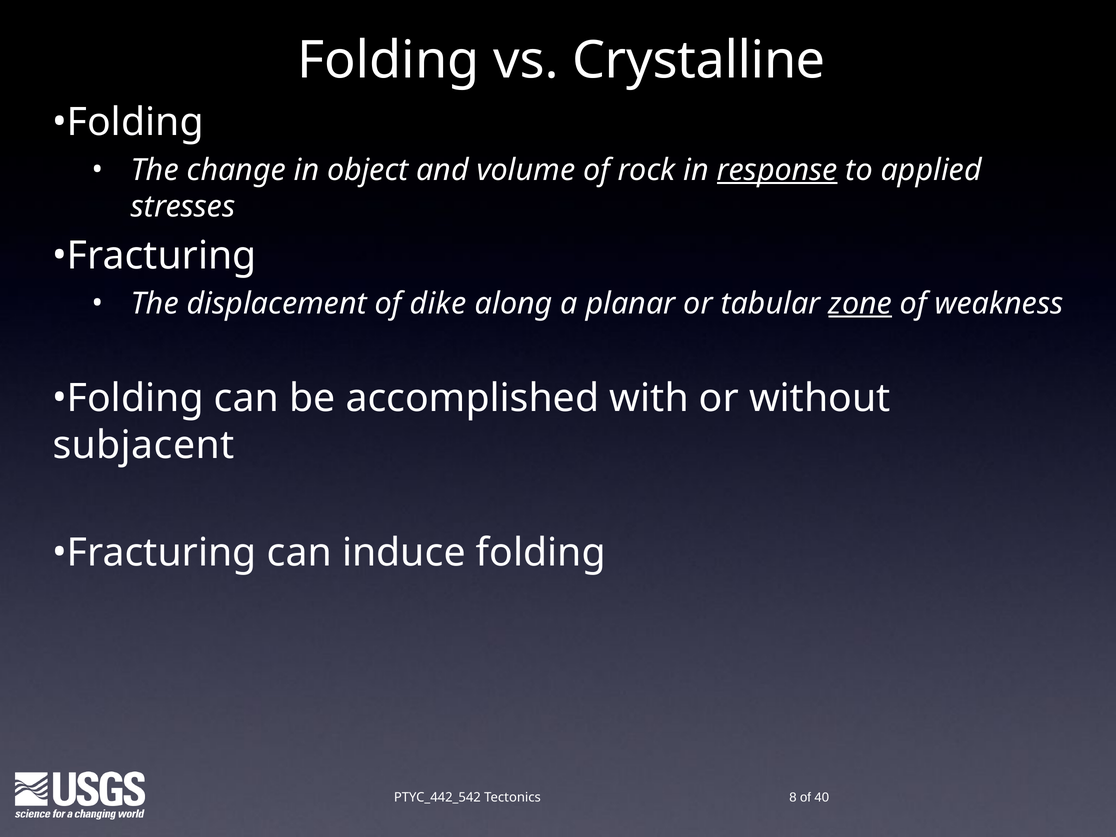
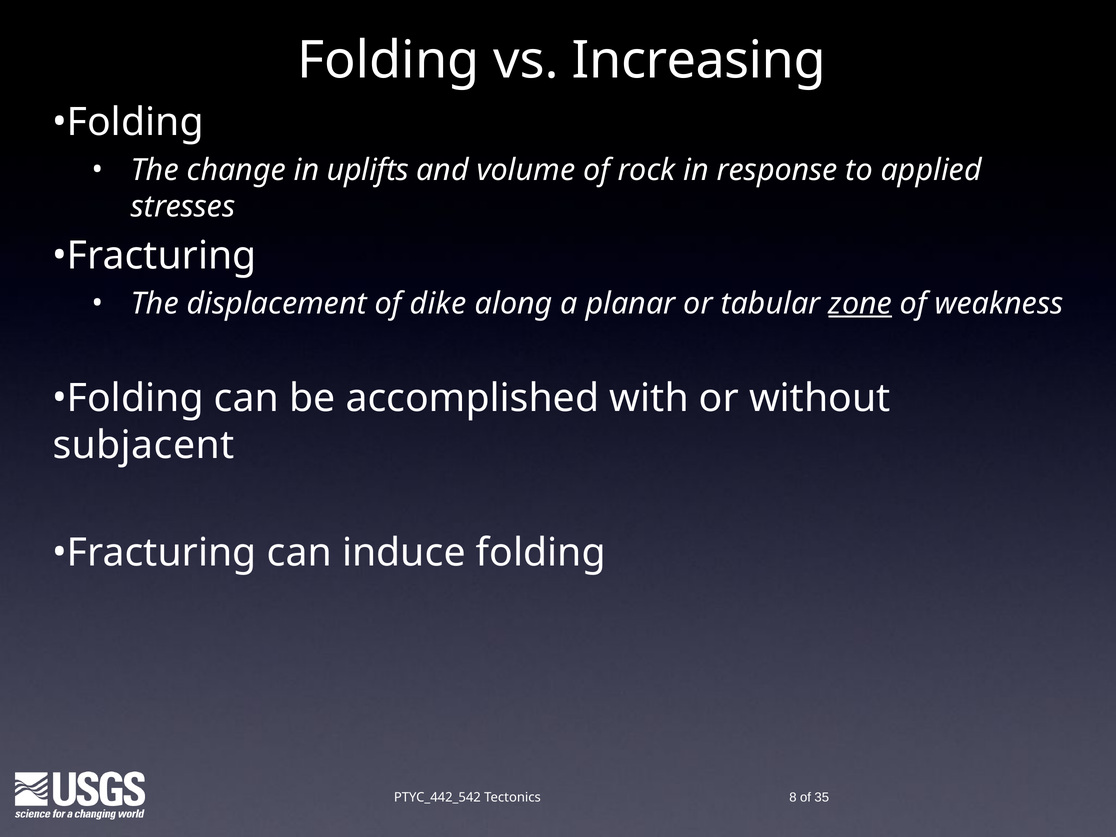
Crystalline: Crystalline -> Increasing
object: object -> uplifts
response underline: present -> none
40: 40 -> 35
